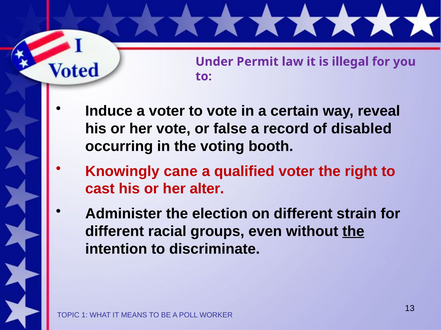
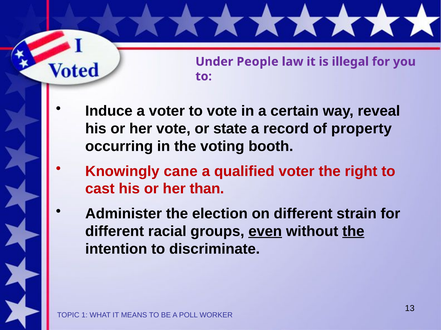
Permit: Permit -> People
false: false -> state
disabled: disabled -> property
alter: alter -> than
even underline: none -> present
